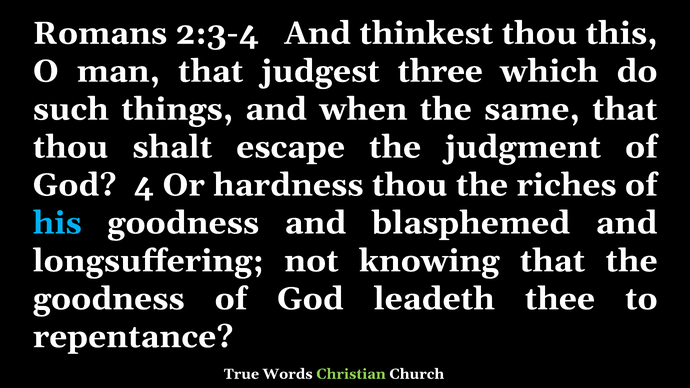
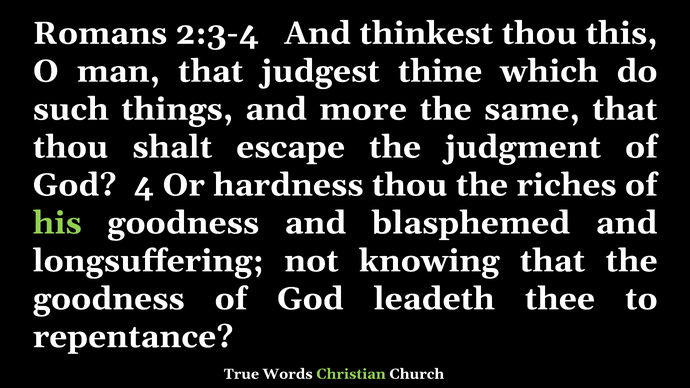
three: three -> thine
when: when -> more
his colour: light blue -> light green
